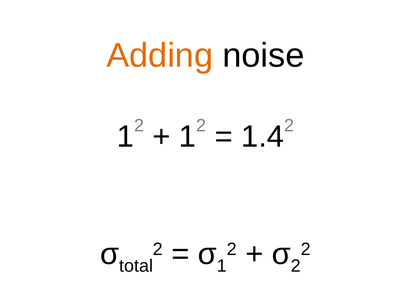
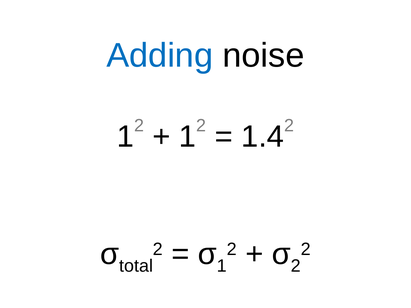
Adding colour: orange -> blue
